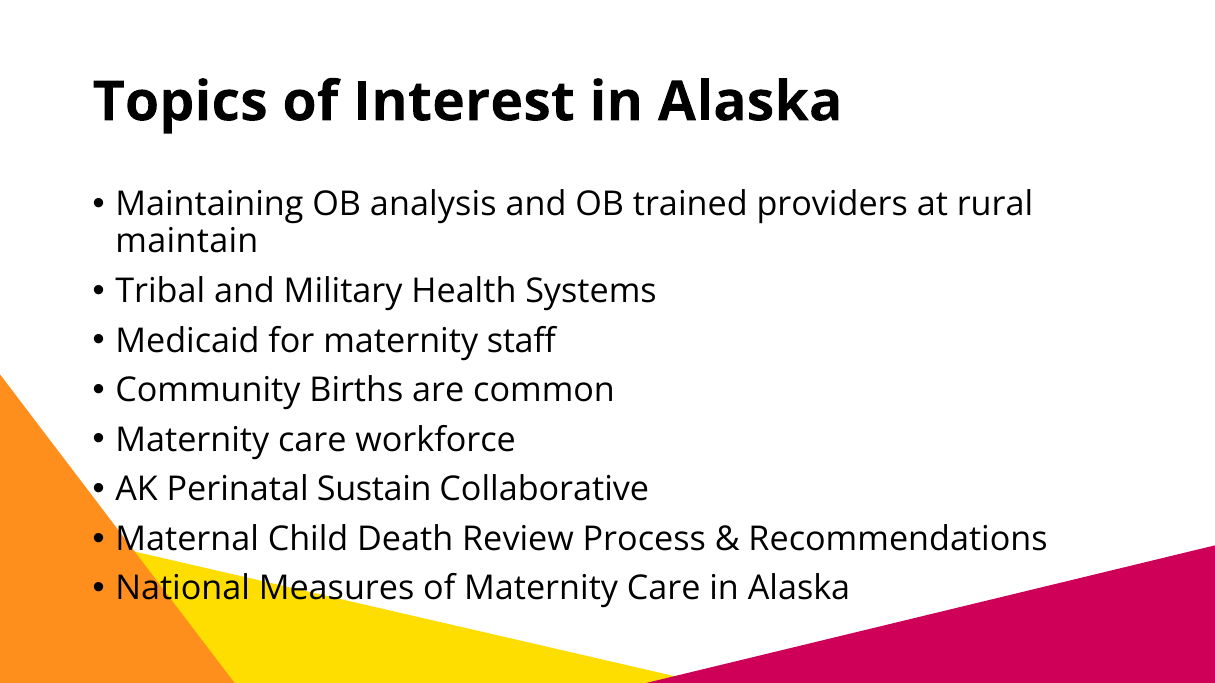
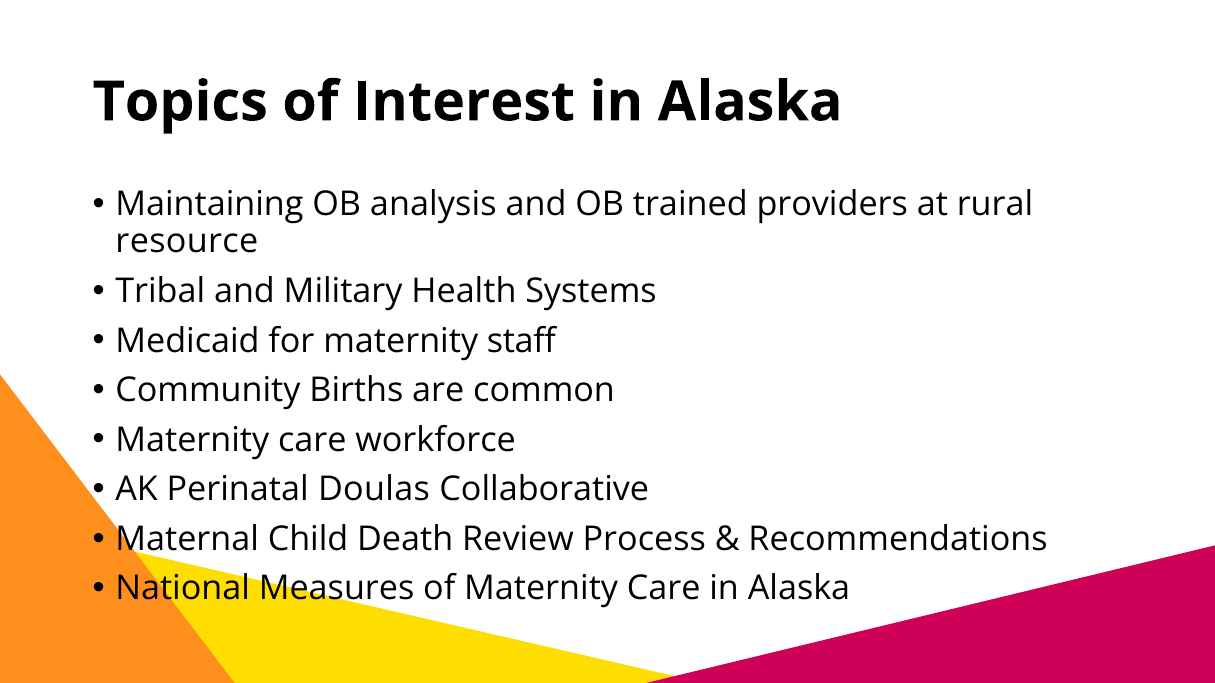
maintain: maintain -> resource
Sustain: Sustain -> Doulas
